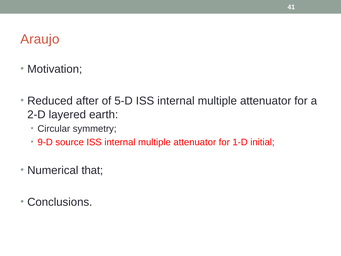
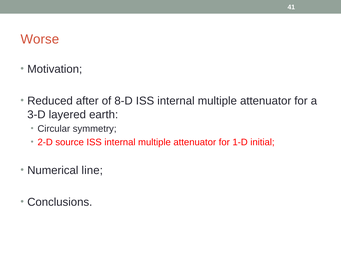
Araujo: Araujo -> Worse
5-D: 5-D -> 8-D
2-D: 2-D -> 3-D
9-D: 9-D -> 2-D
that: that -> line
